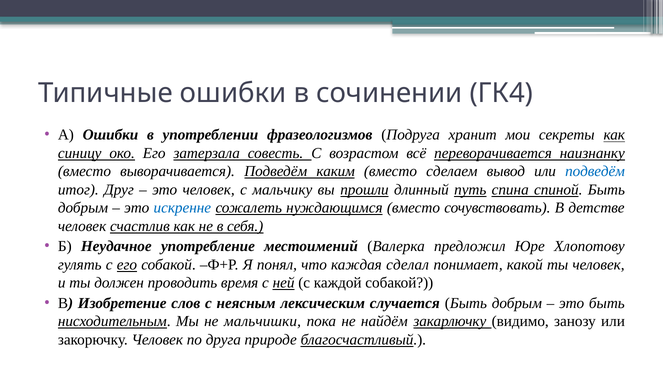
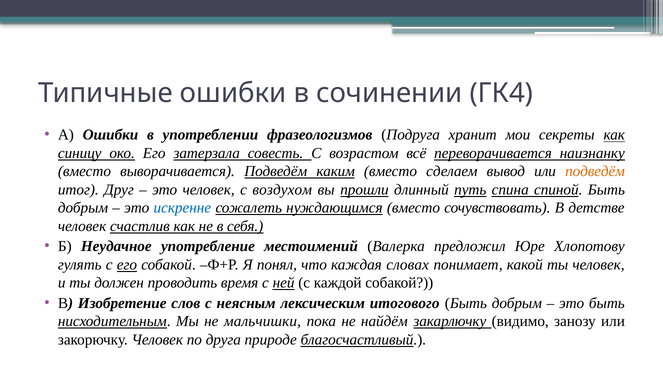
подведём at (595, 171) colour: blue -> orange
мальчику: мальчику -> воздухом
сделал: сделал -> словах
случается: случается -> итогового
